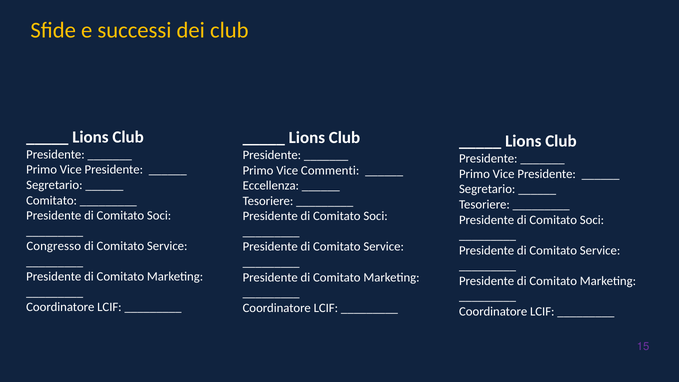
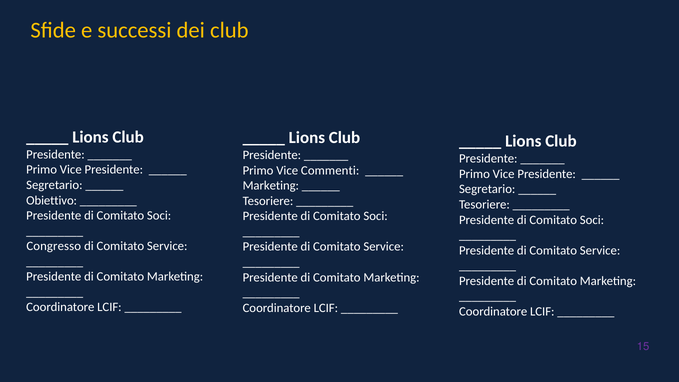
Eccellenza at (271, 186): Eccellenza -> Marketing
Comitato at (52, 200): Comitato -> Obiettivo
